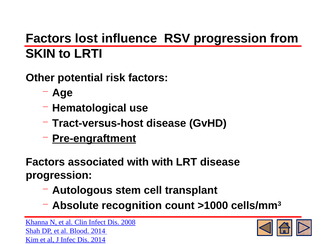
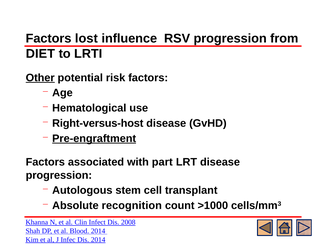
SKIN: SKIN -> DIET
Other underline: none -> present
Tract-versus-host: Tract-versus-host -> Right-versus-host
with with: with -> part
